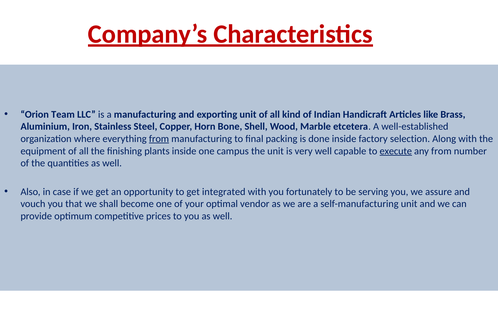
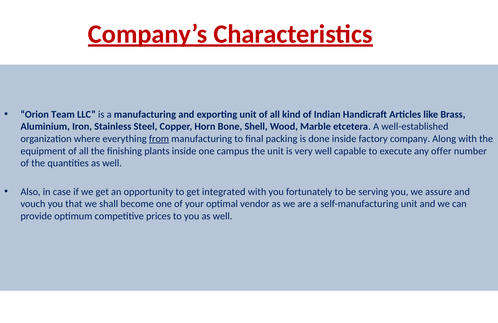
selection: selection -> company
execute underline: present -> none
any from: from -> offer
